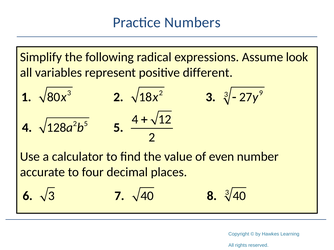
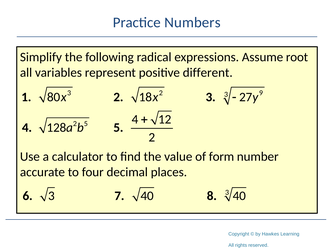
look: look -> root
even: even -> form
